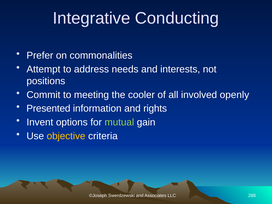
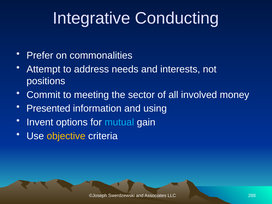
cooler: cooler -> sector
openly: openly -> money
rights: rights -> using
mutual colour: light green -> light blue
